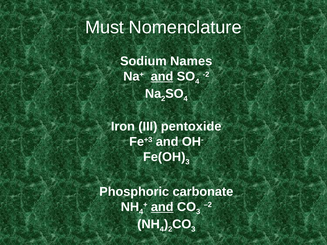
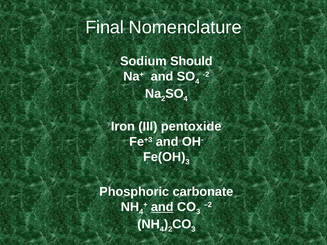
Must: Must -> Final
Names: Names -> Should
and at (162, 77) underline: present -> none
